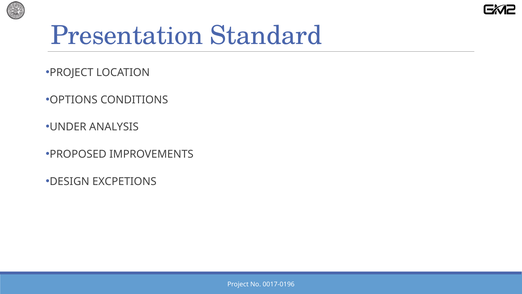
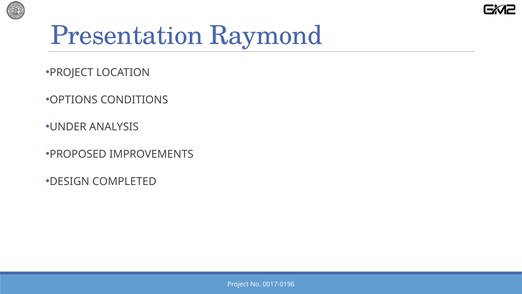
Standard: Standard -> Raymond
EXCPETIONS: EXCPETIONS -> COMPLETED
